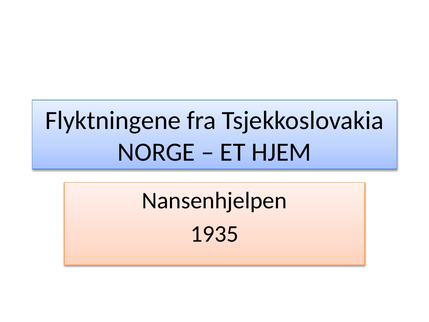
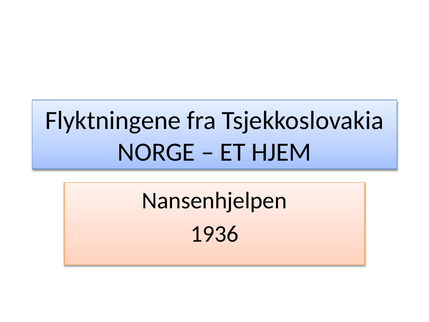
1935: 1935 -> 1936
